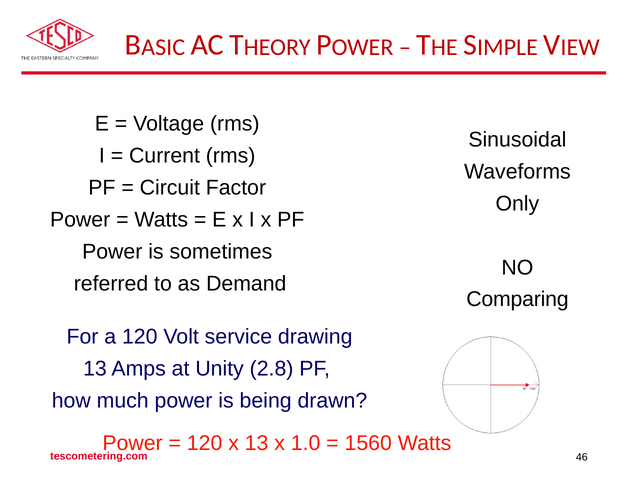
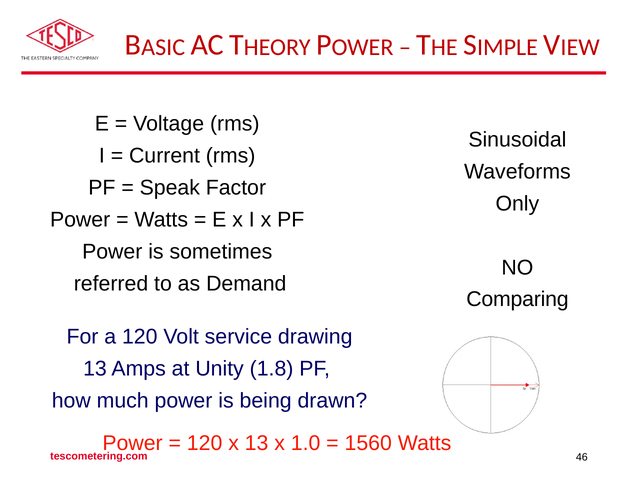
Circuit: Circuit -> Speak
2.8: 2.8 -> 1.8
